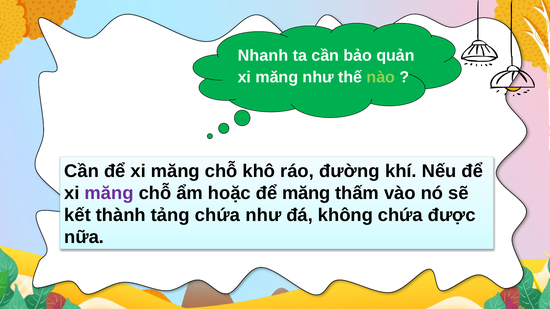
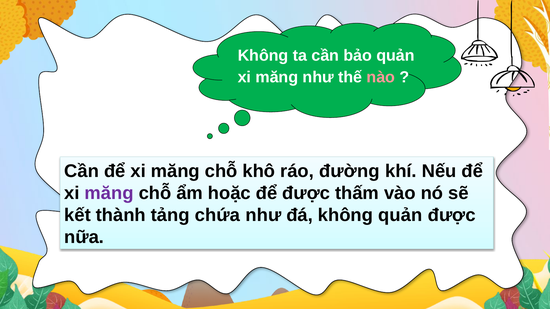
Nhanh at (263, 56): Nhanh -> Không
nào colour: light green -> pink
để măng: măng -> được
không chứa: chứa -> quản
